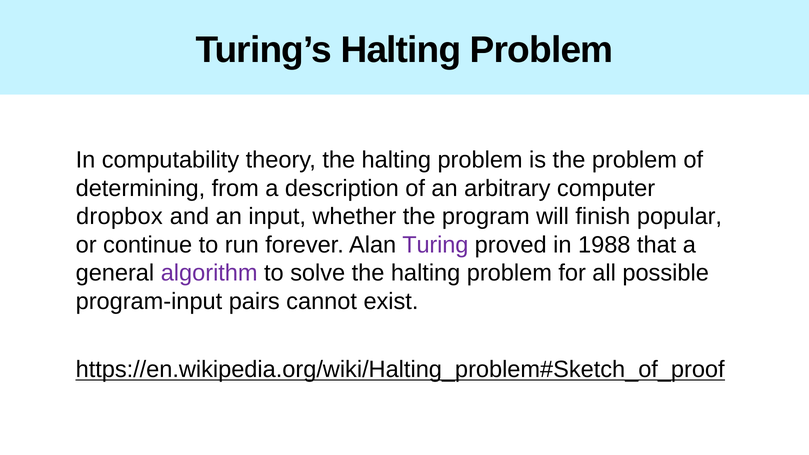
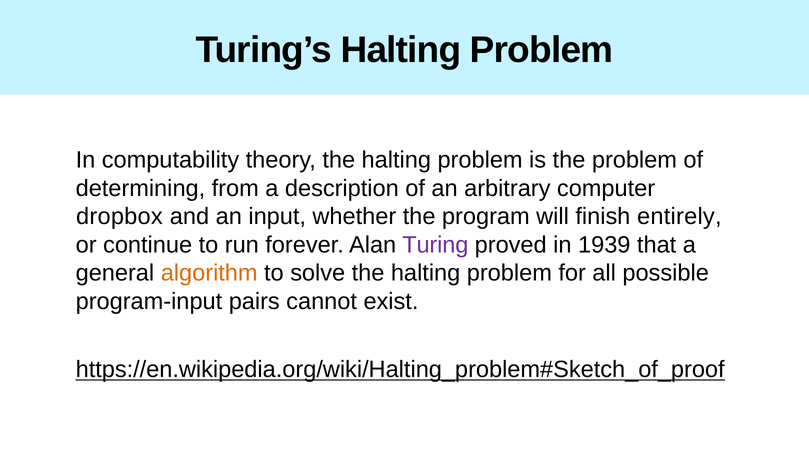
popular: popular -> entirely
1988: 1988 -> 1939
algorithm colour: purple -> orange
